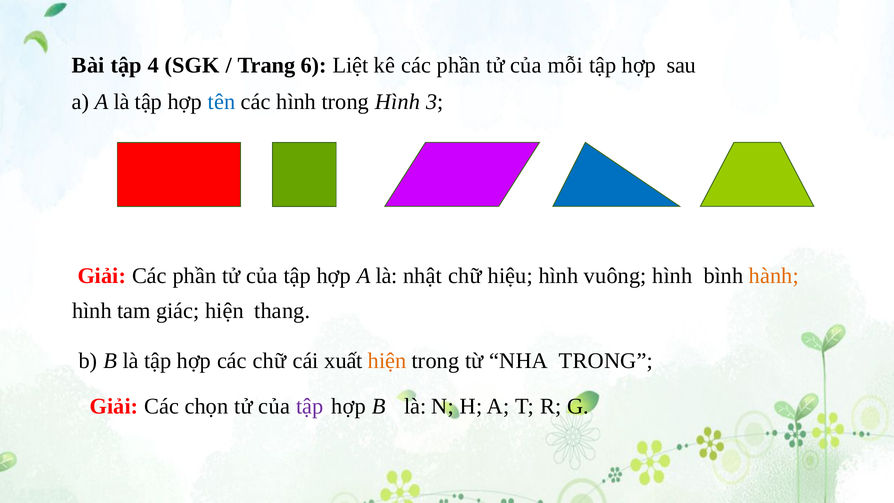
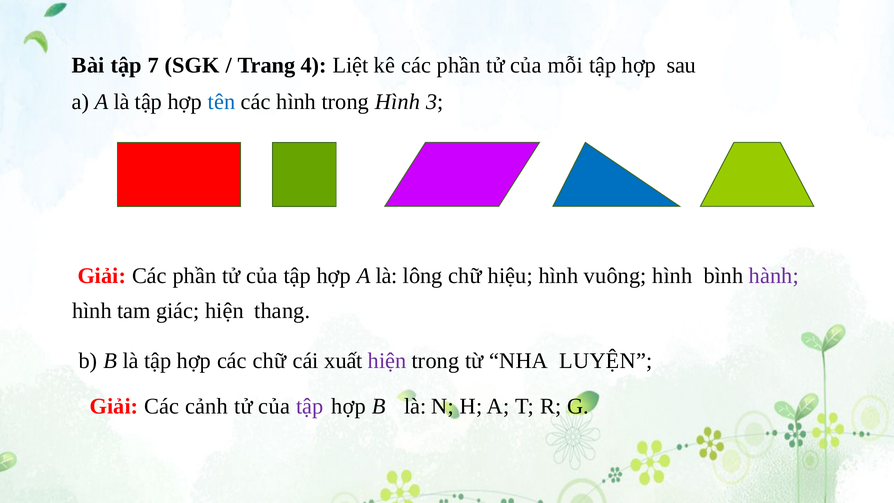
4: 4 -> 7
6: 6 -> 4
nhật: nhật -> lông
hành colour: orange -> purple
hiện at (387, 361) colour: orange -> purple
NHA TRONG: TRONG -> LUYỆN
chọn: chọn -> cảnh
